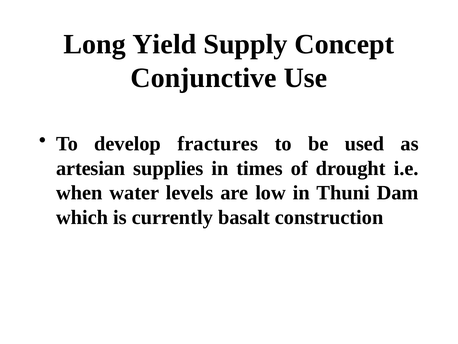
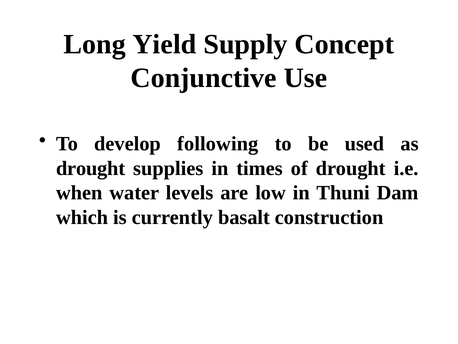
fractures: fractures -> following
artesian at (91, 168): artesian -> drought
